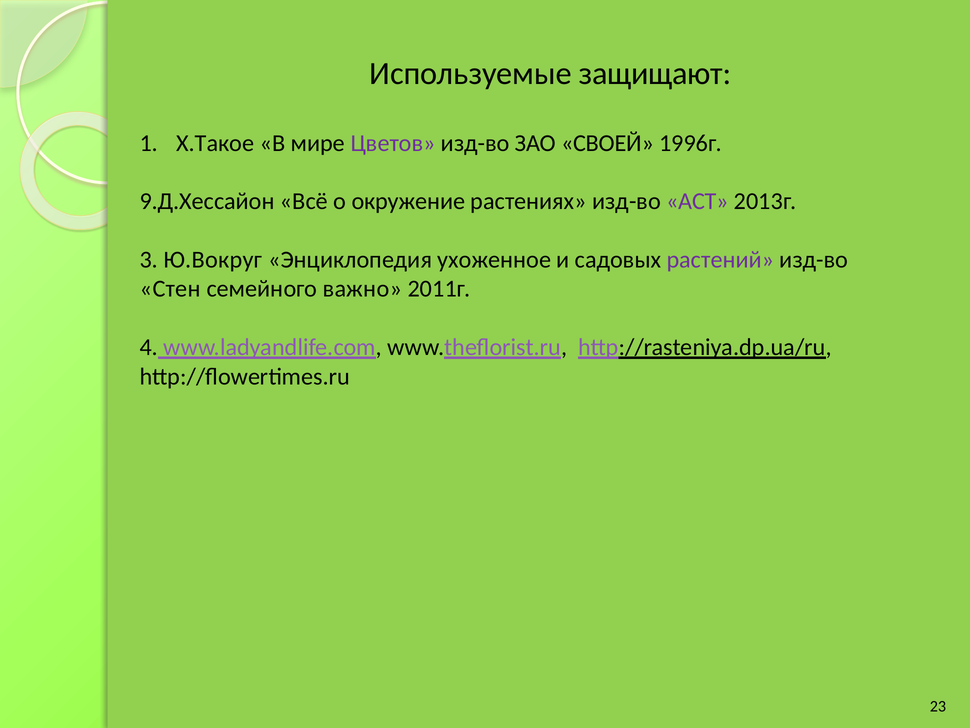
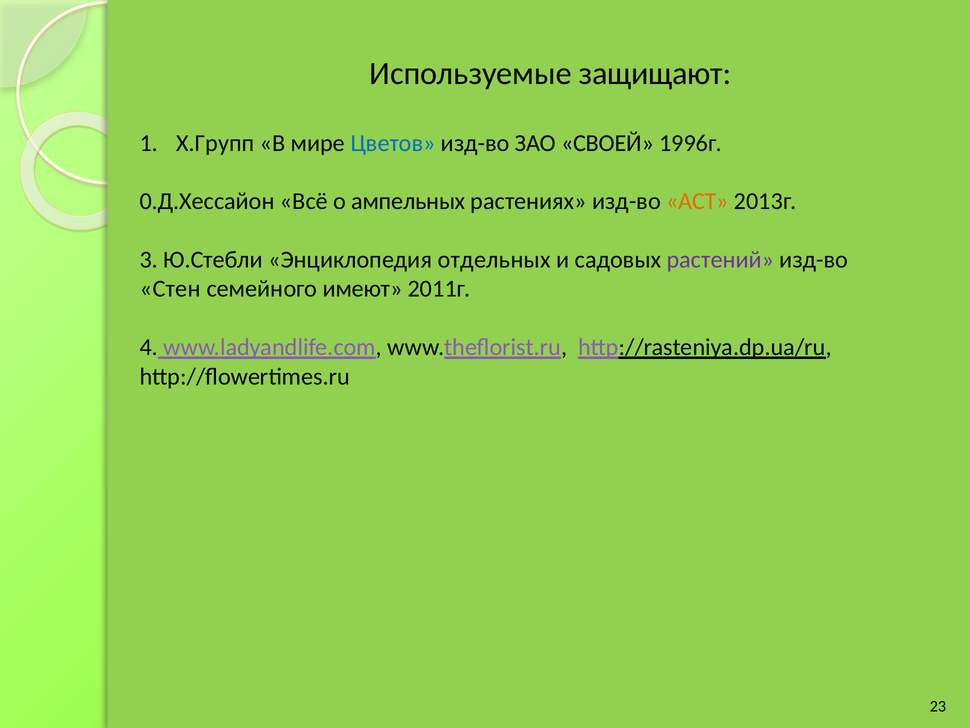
Х.Такое: Х.Такое -> Х.Групп
Цветов colour: purple -> blue
9.Д.Хессайон: 9.Д.Хессайон -> 0.Д.Хессайон
окружение: окружение -> ампельных
АСТ colour: purple -> orange
Ю.Вокруг: Ю.Вокруг -> Ю.Стебли
ухоженное: ухоженное -> отдельных
важно: важно -> имеют
